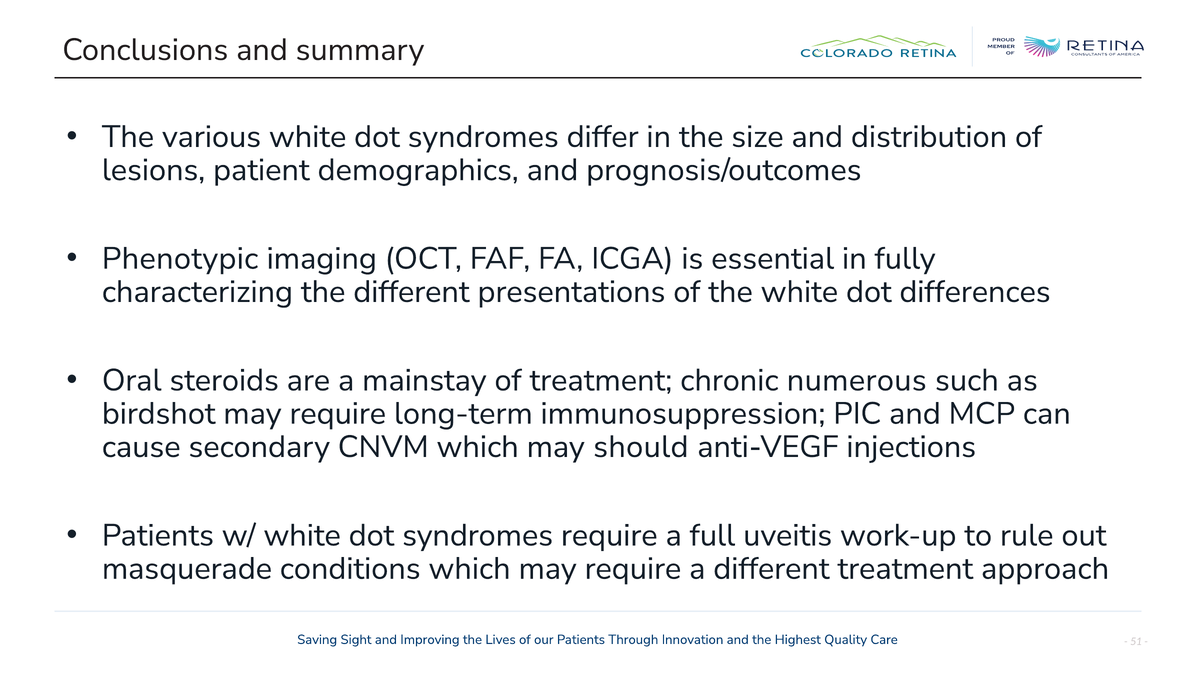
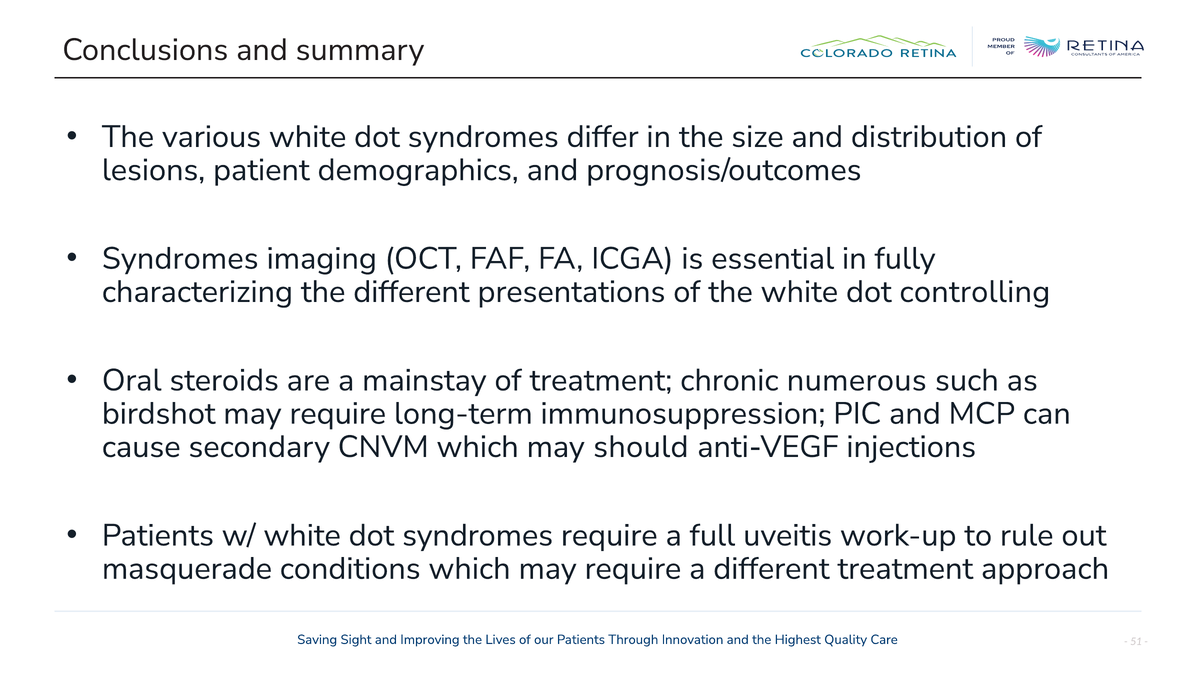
Phenotypic at (180, 258): Phenotypic -> Syndromes
differences: differences -> controlling
